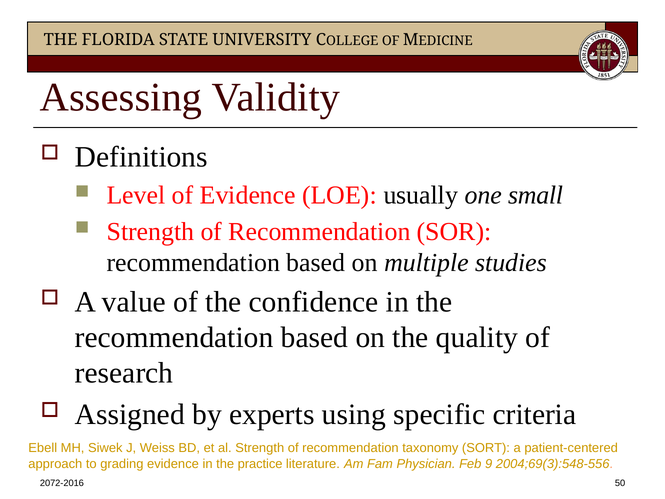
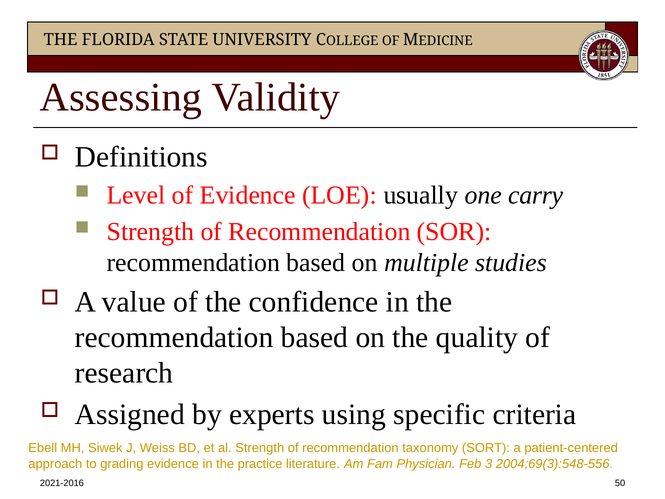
small: small -> carry
9: 9 -> 3
2072-2016: 2072-2016 -> 2021-2016
